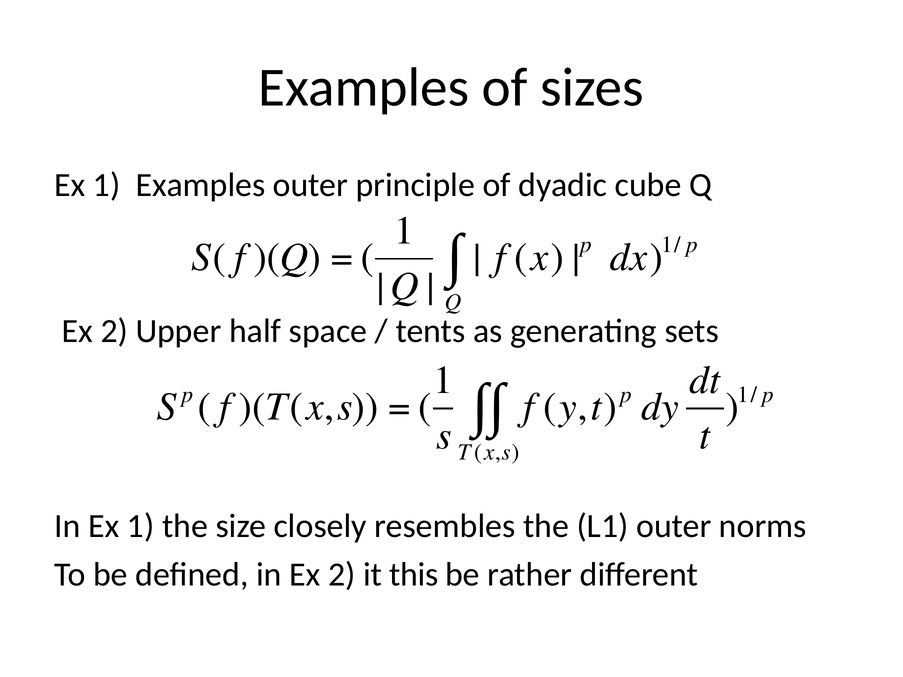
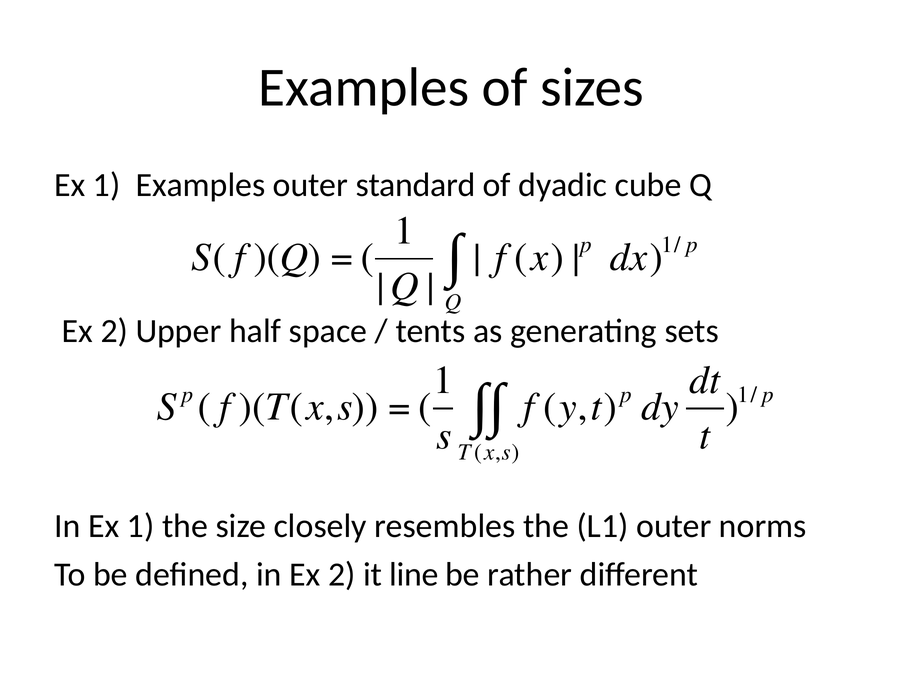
principle: principle -> standard
this: this -> line
